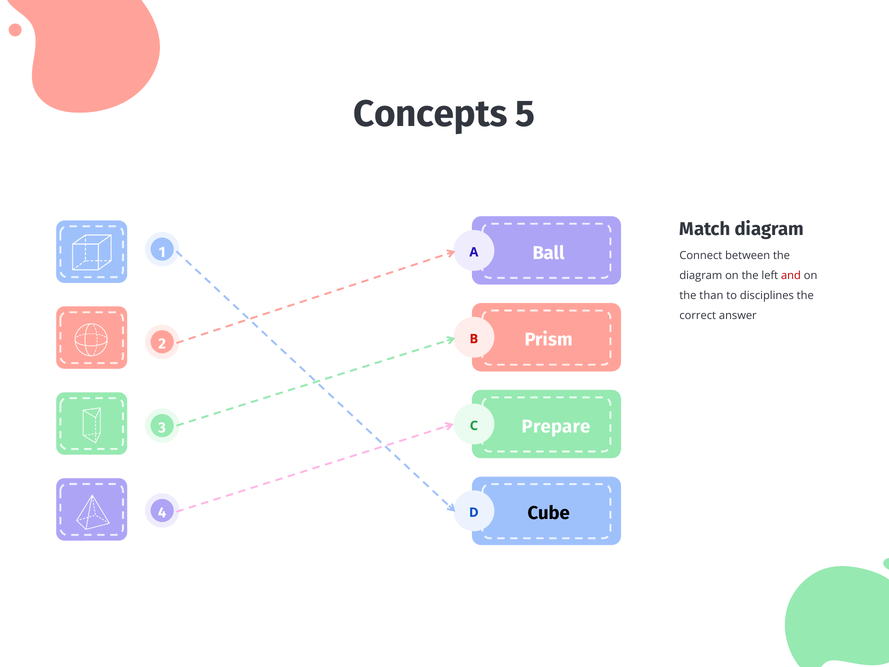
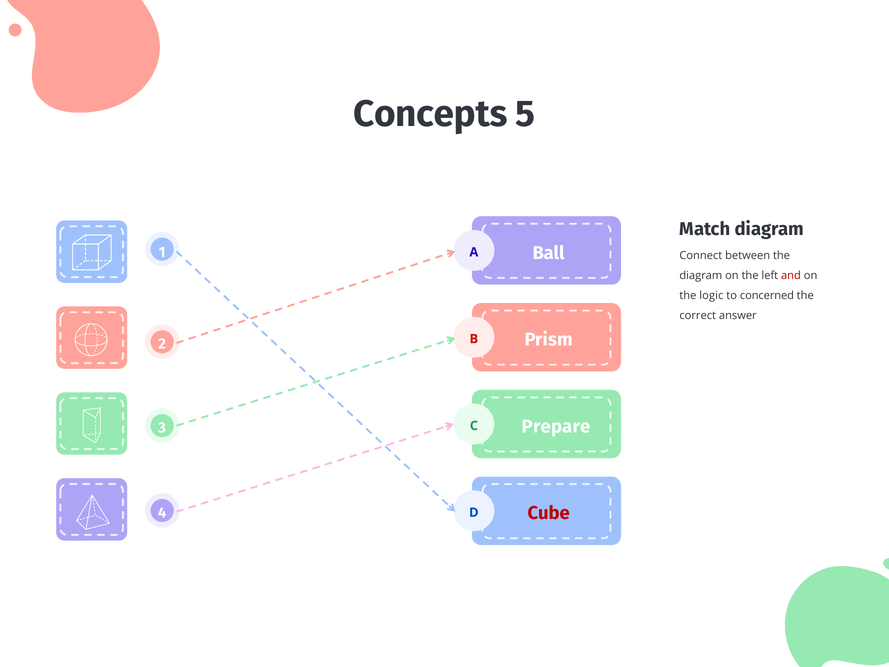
than: than -> logic
disciplines: disciplines -> concerned
Cube colour: black -> red
